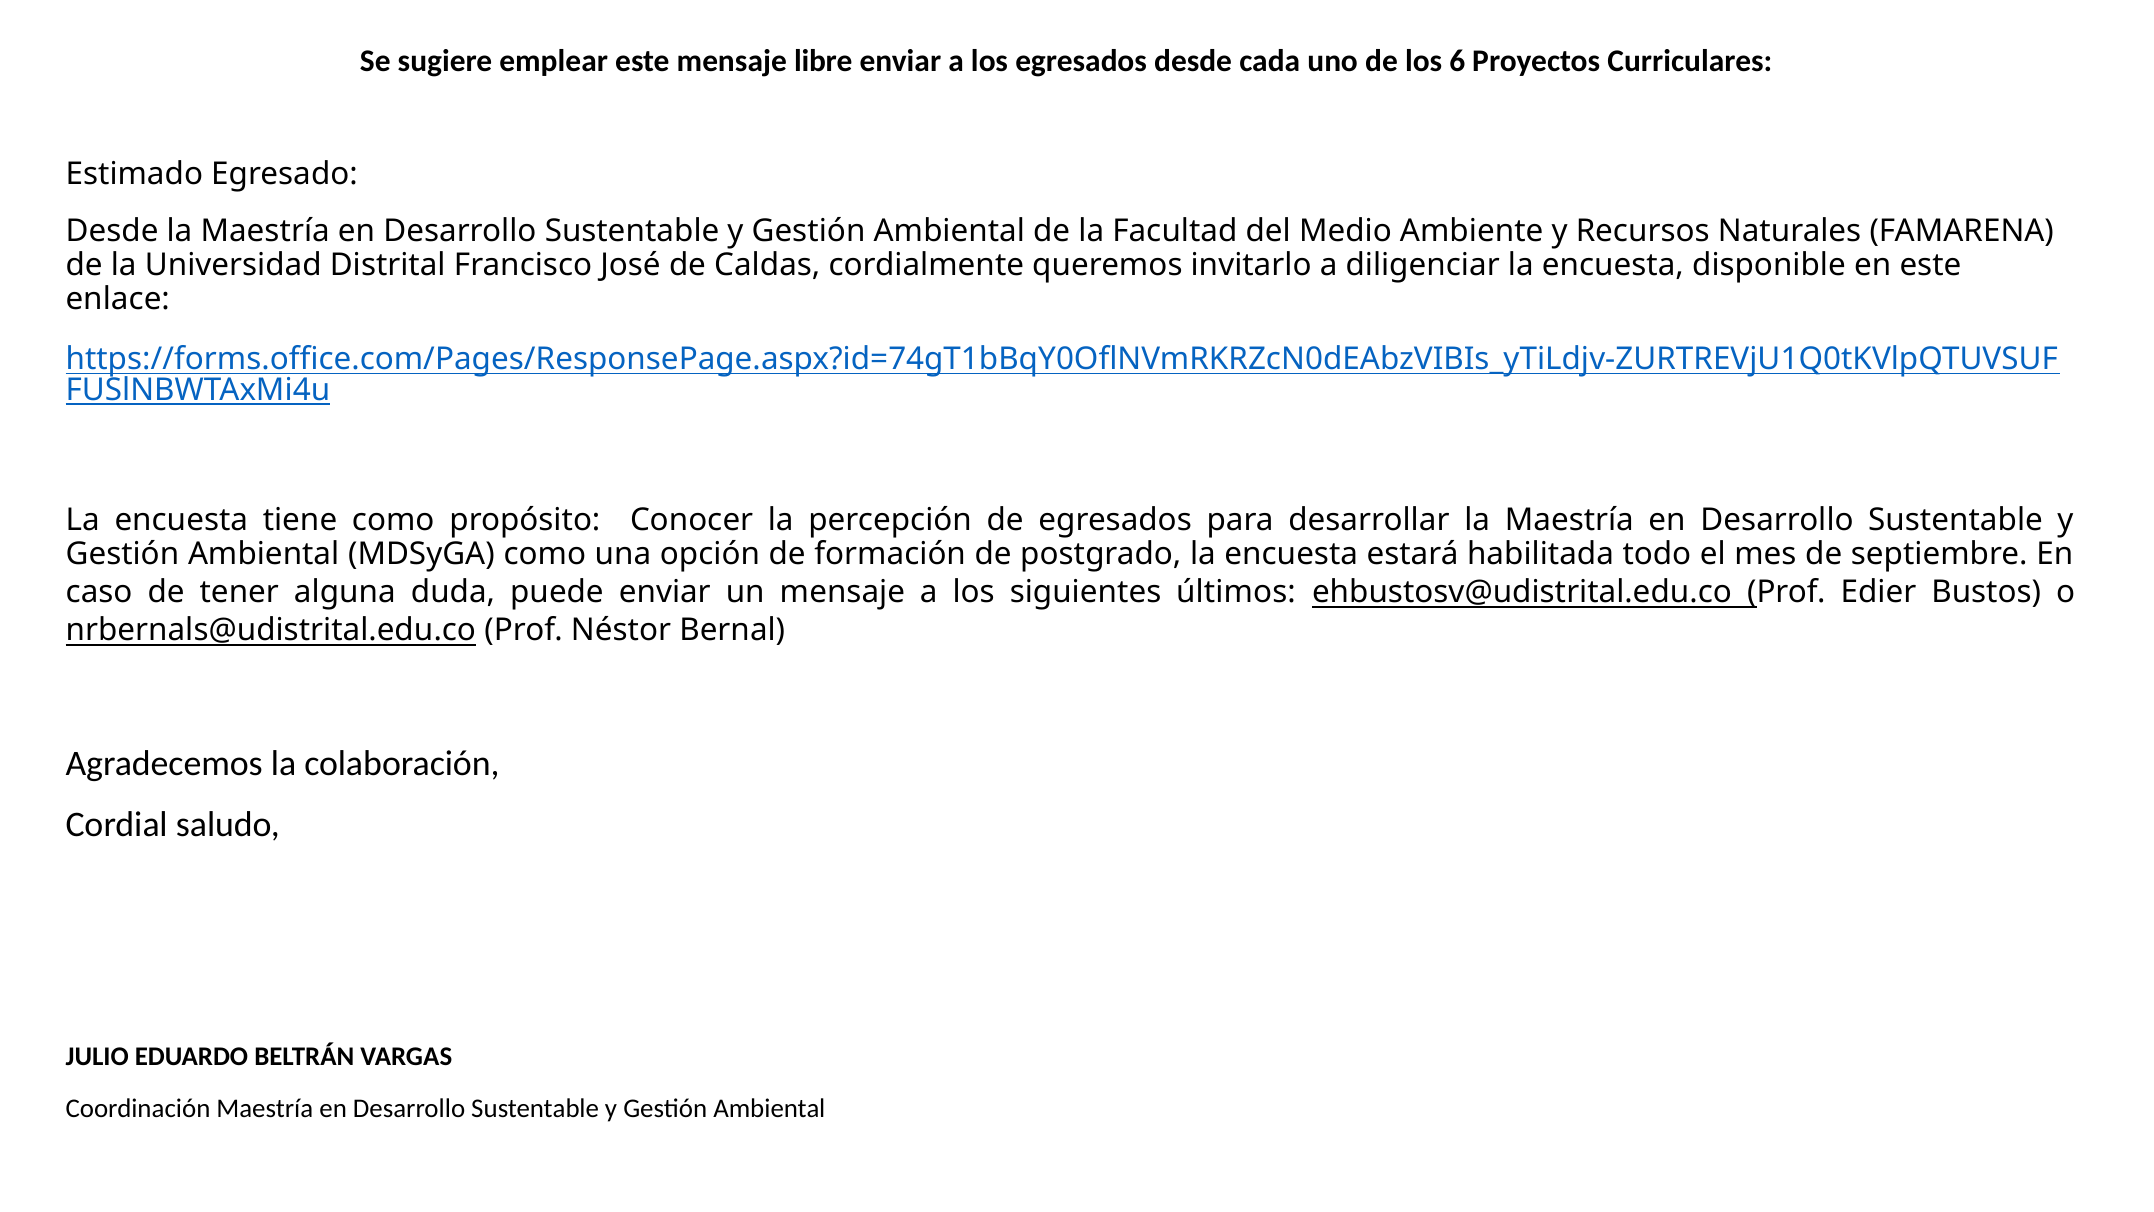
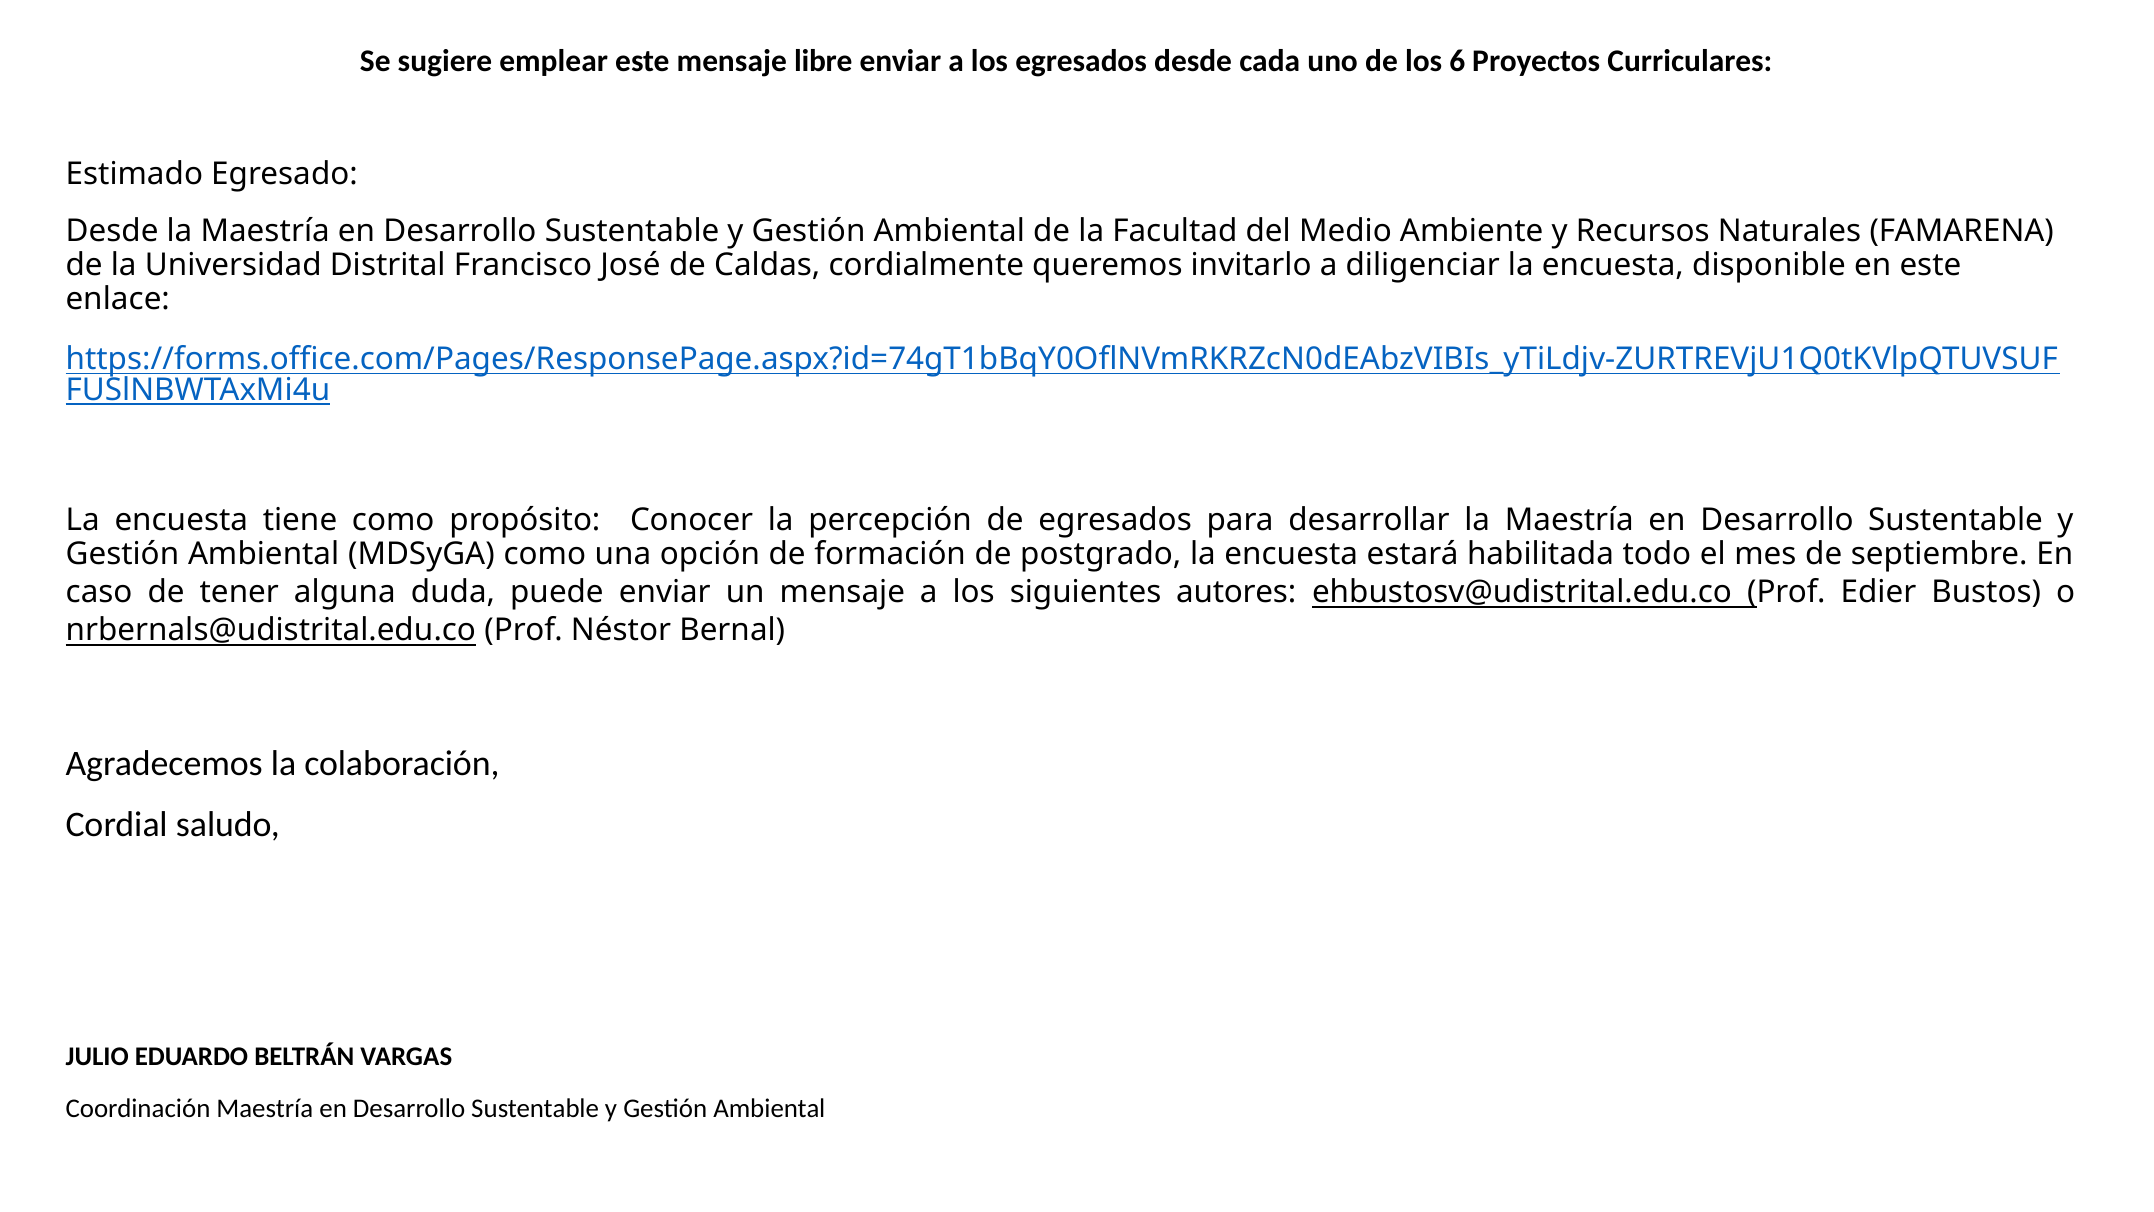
últimos: últimos -> autores
